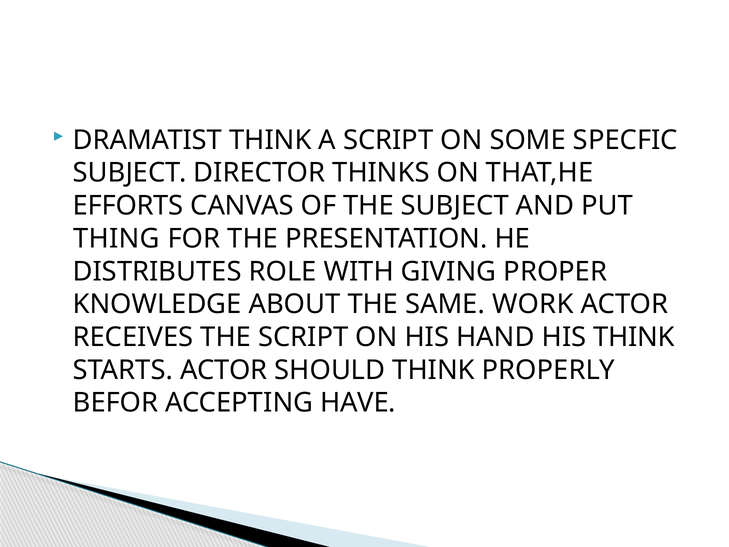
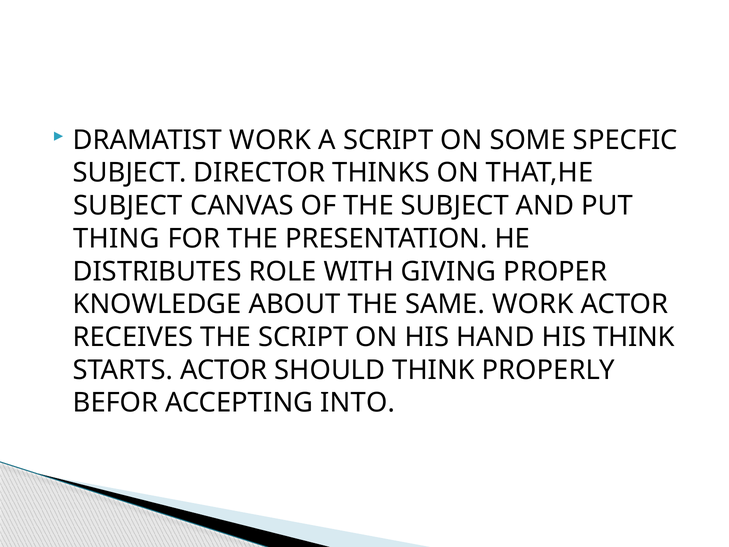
DRAMATIST THINK: THINK -> WORK
EFFORTS at (128, 206): EFFORTS -> SUBJECT
HAVE: HAVE -> INTO
